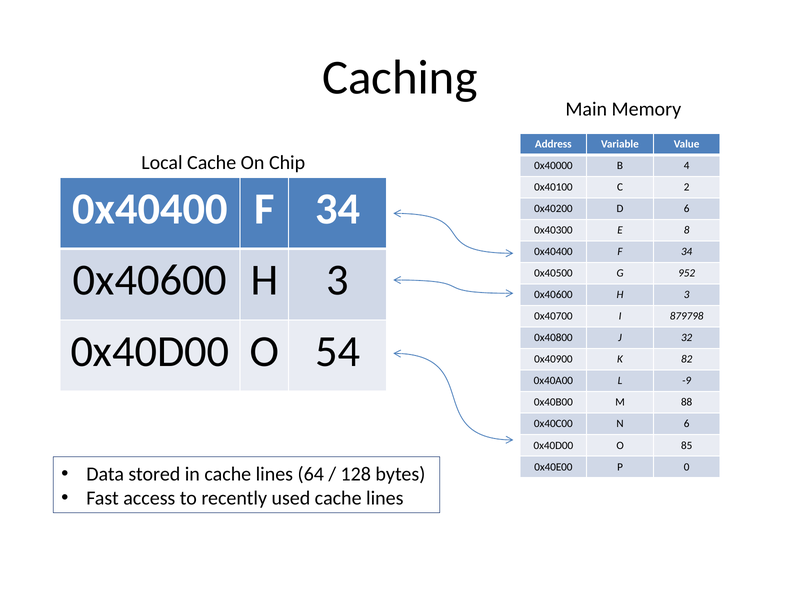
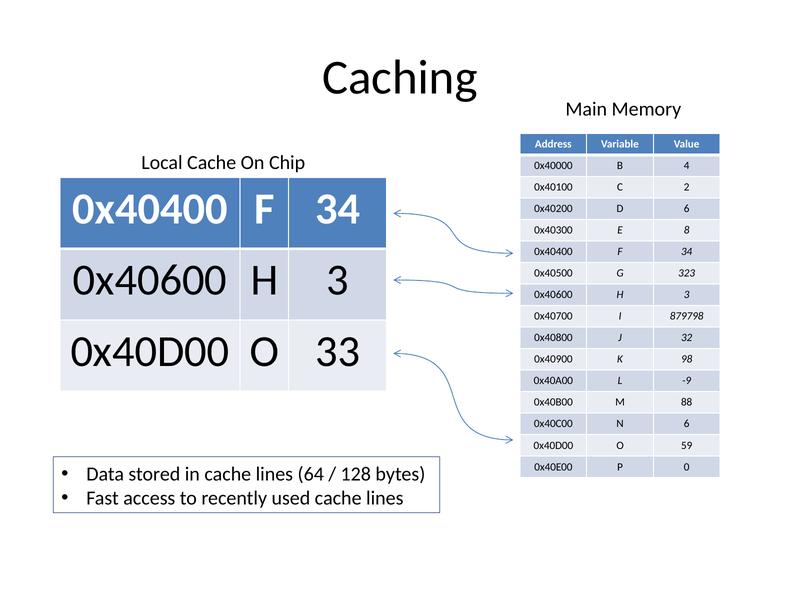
952: 952 -> 323
54: 54 -> 33
82: 82 -> 98
85: 85 -> 59
